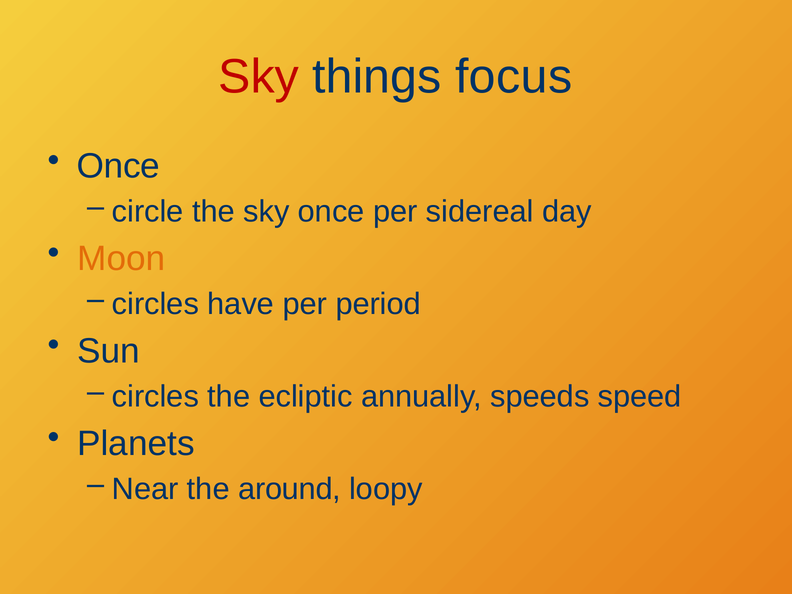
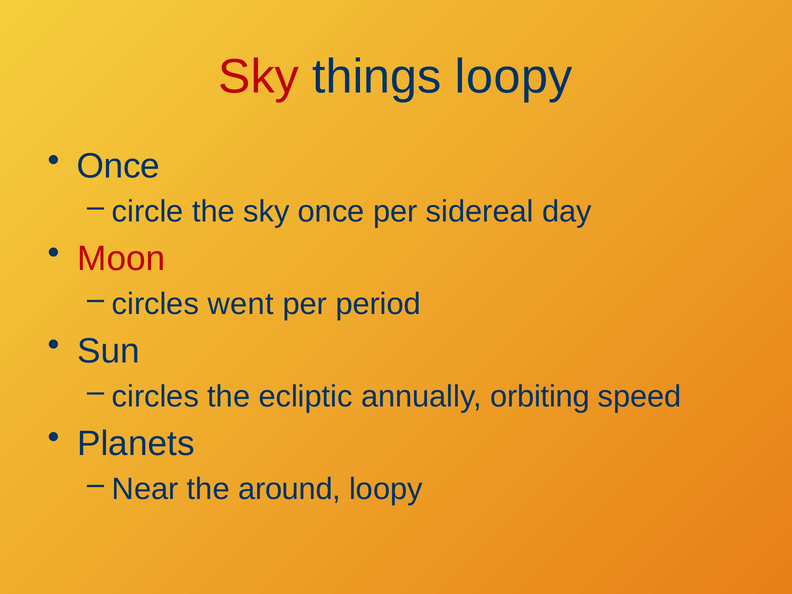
things focus: focus -> loopy
Moon colour: orange -> red
have: have -> went
speeds: speeds -> orbiting
